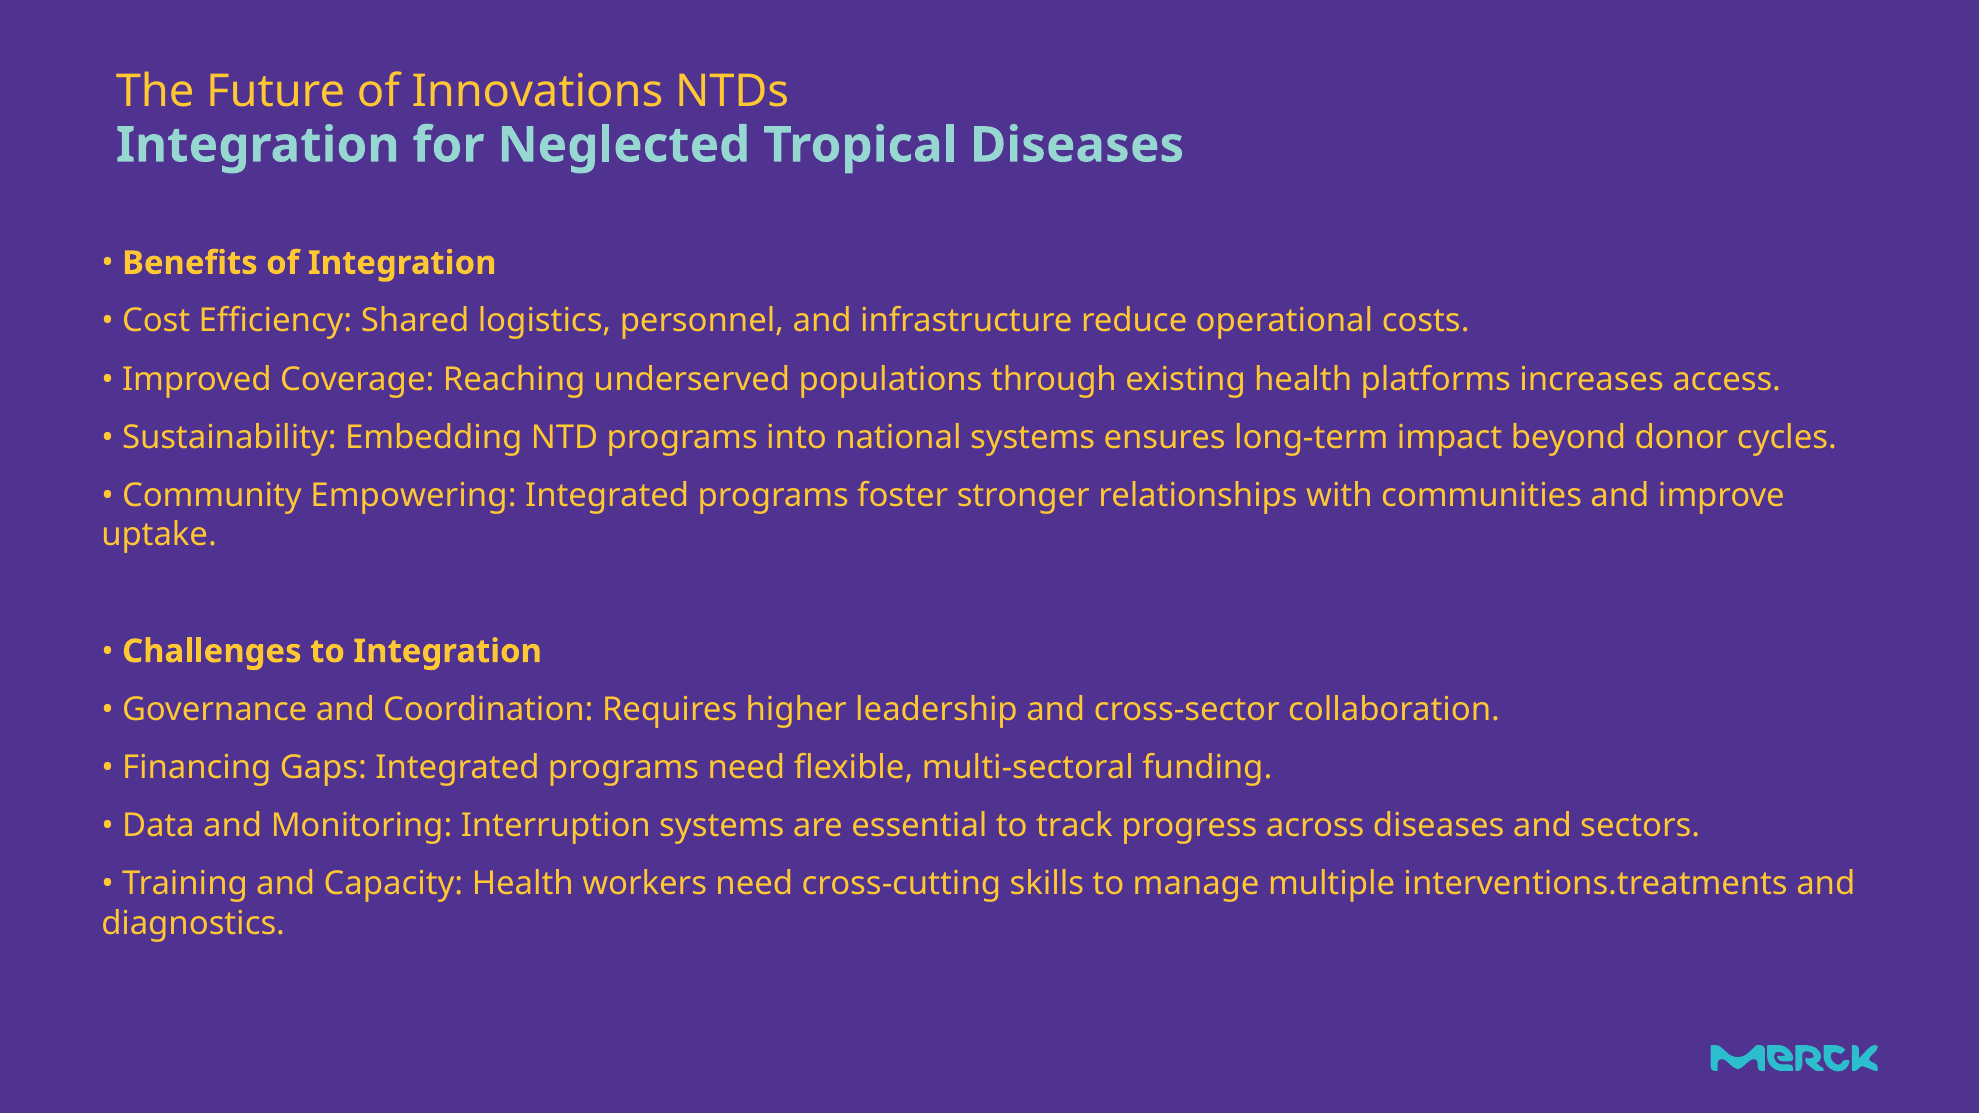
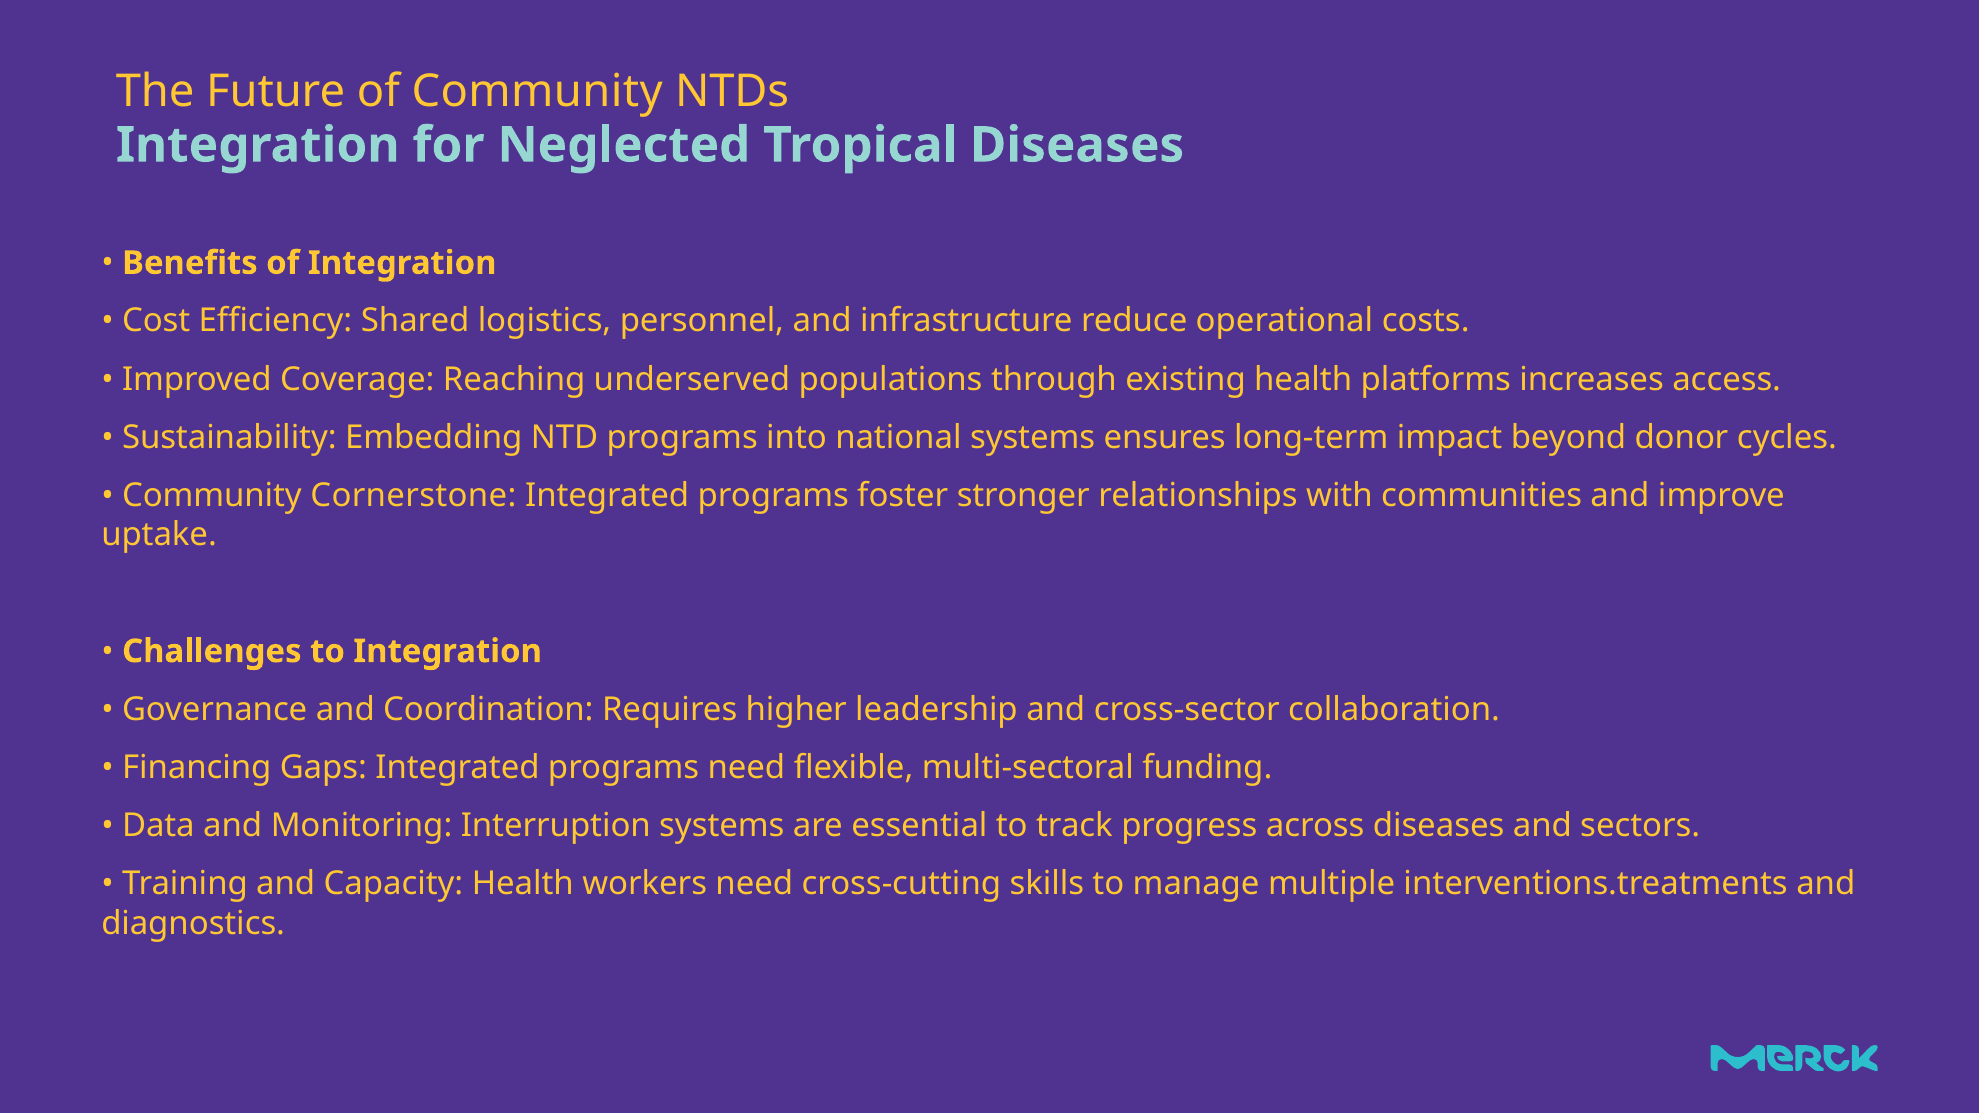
of Innovations: Innovations -> Community
Empowering: Empowering -> Cornerstone
